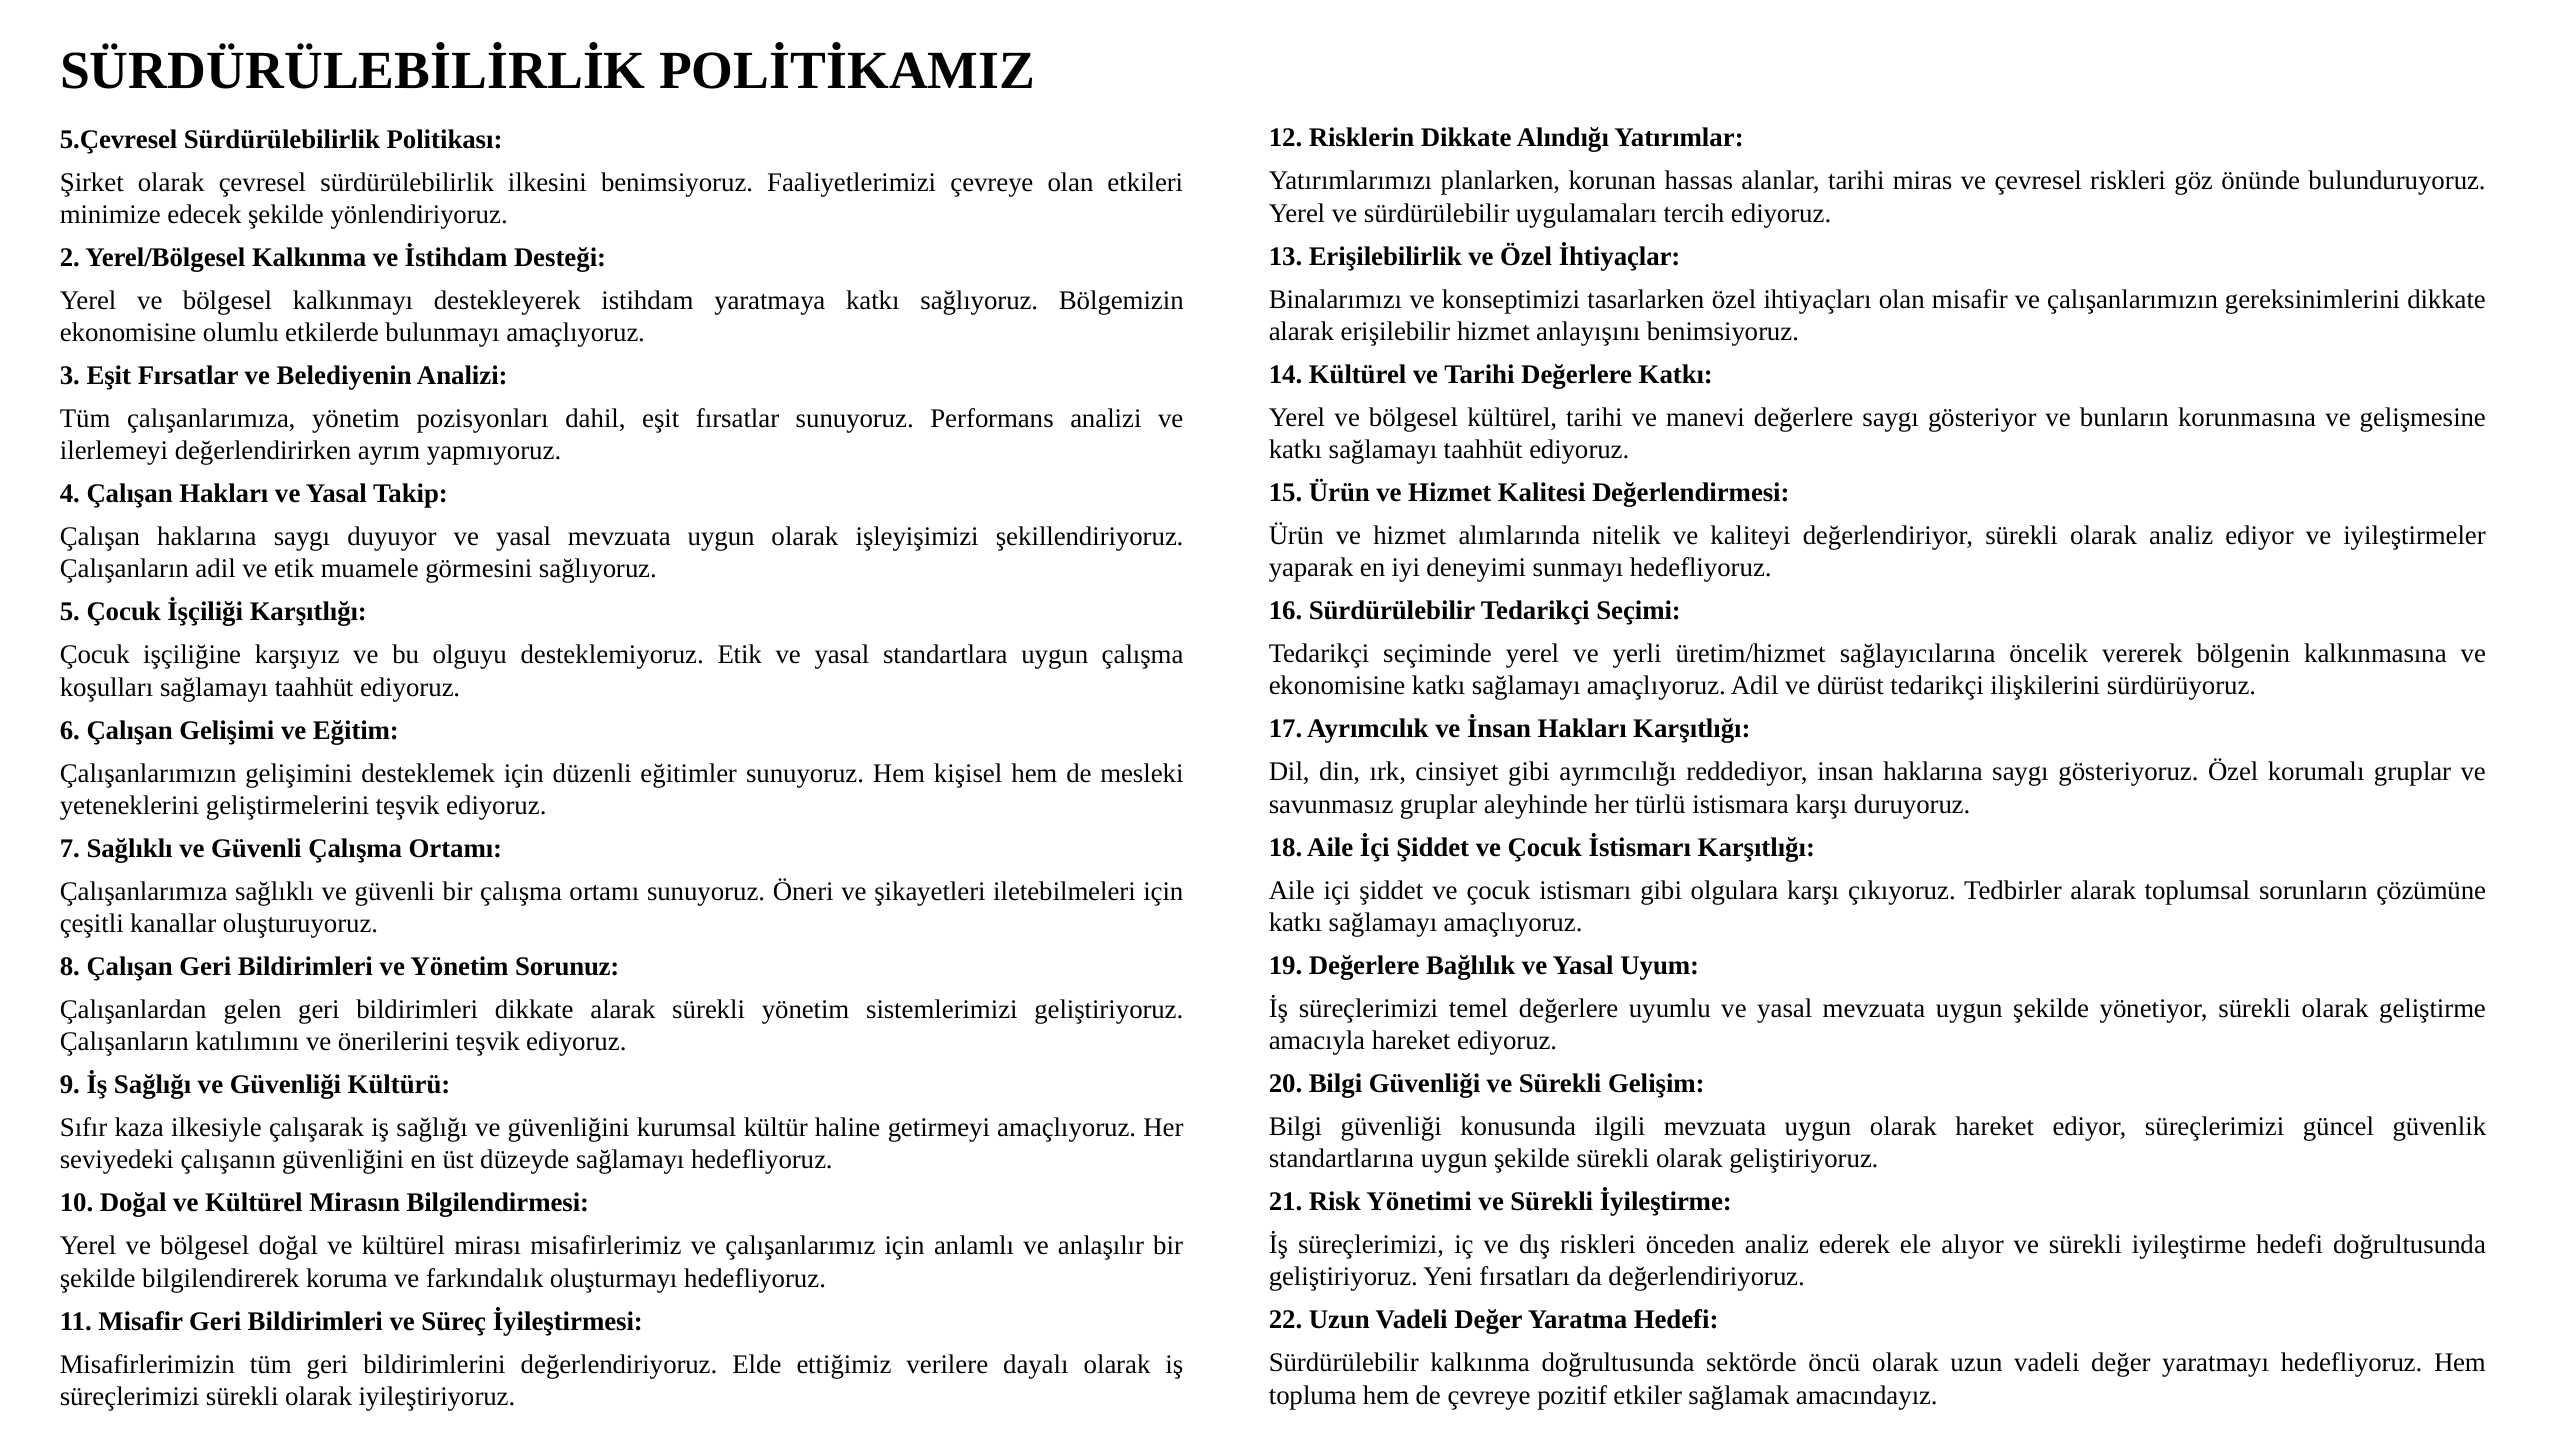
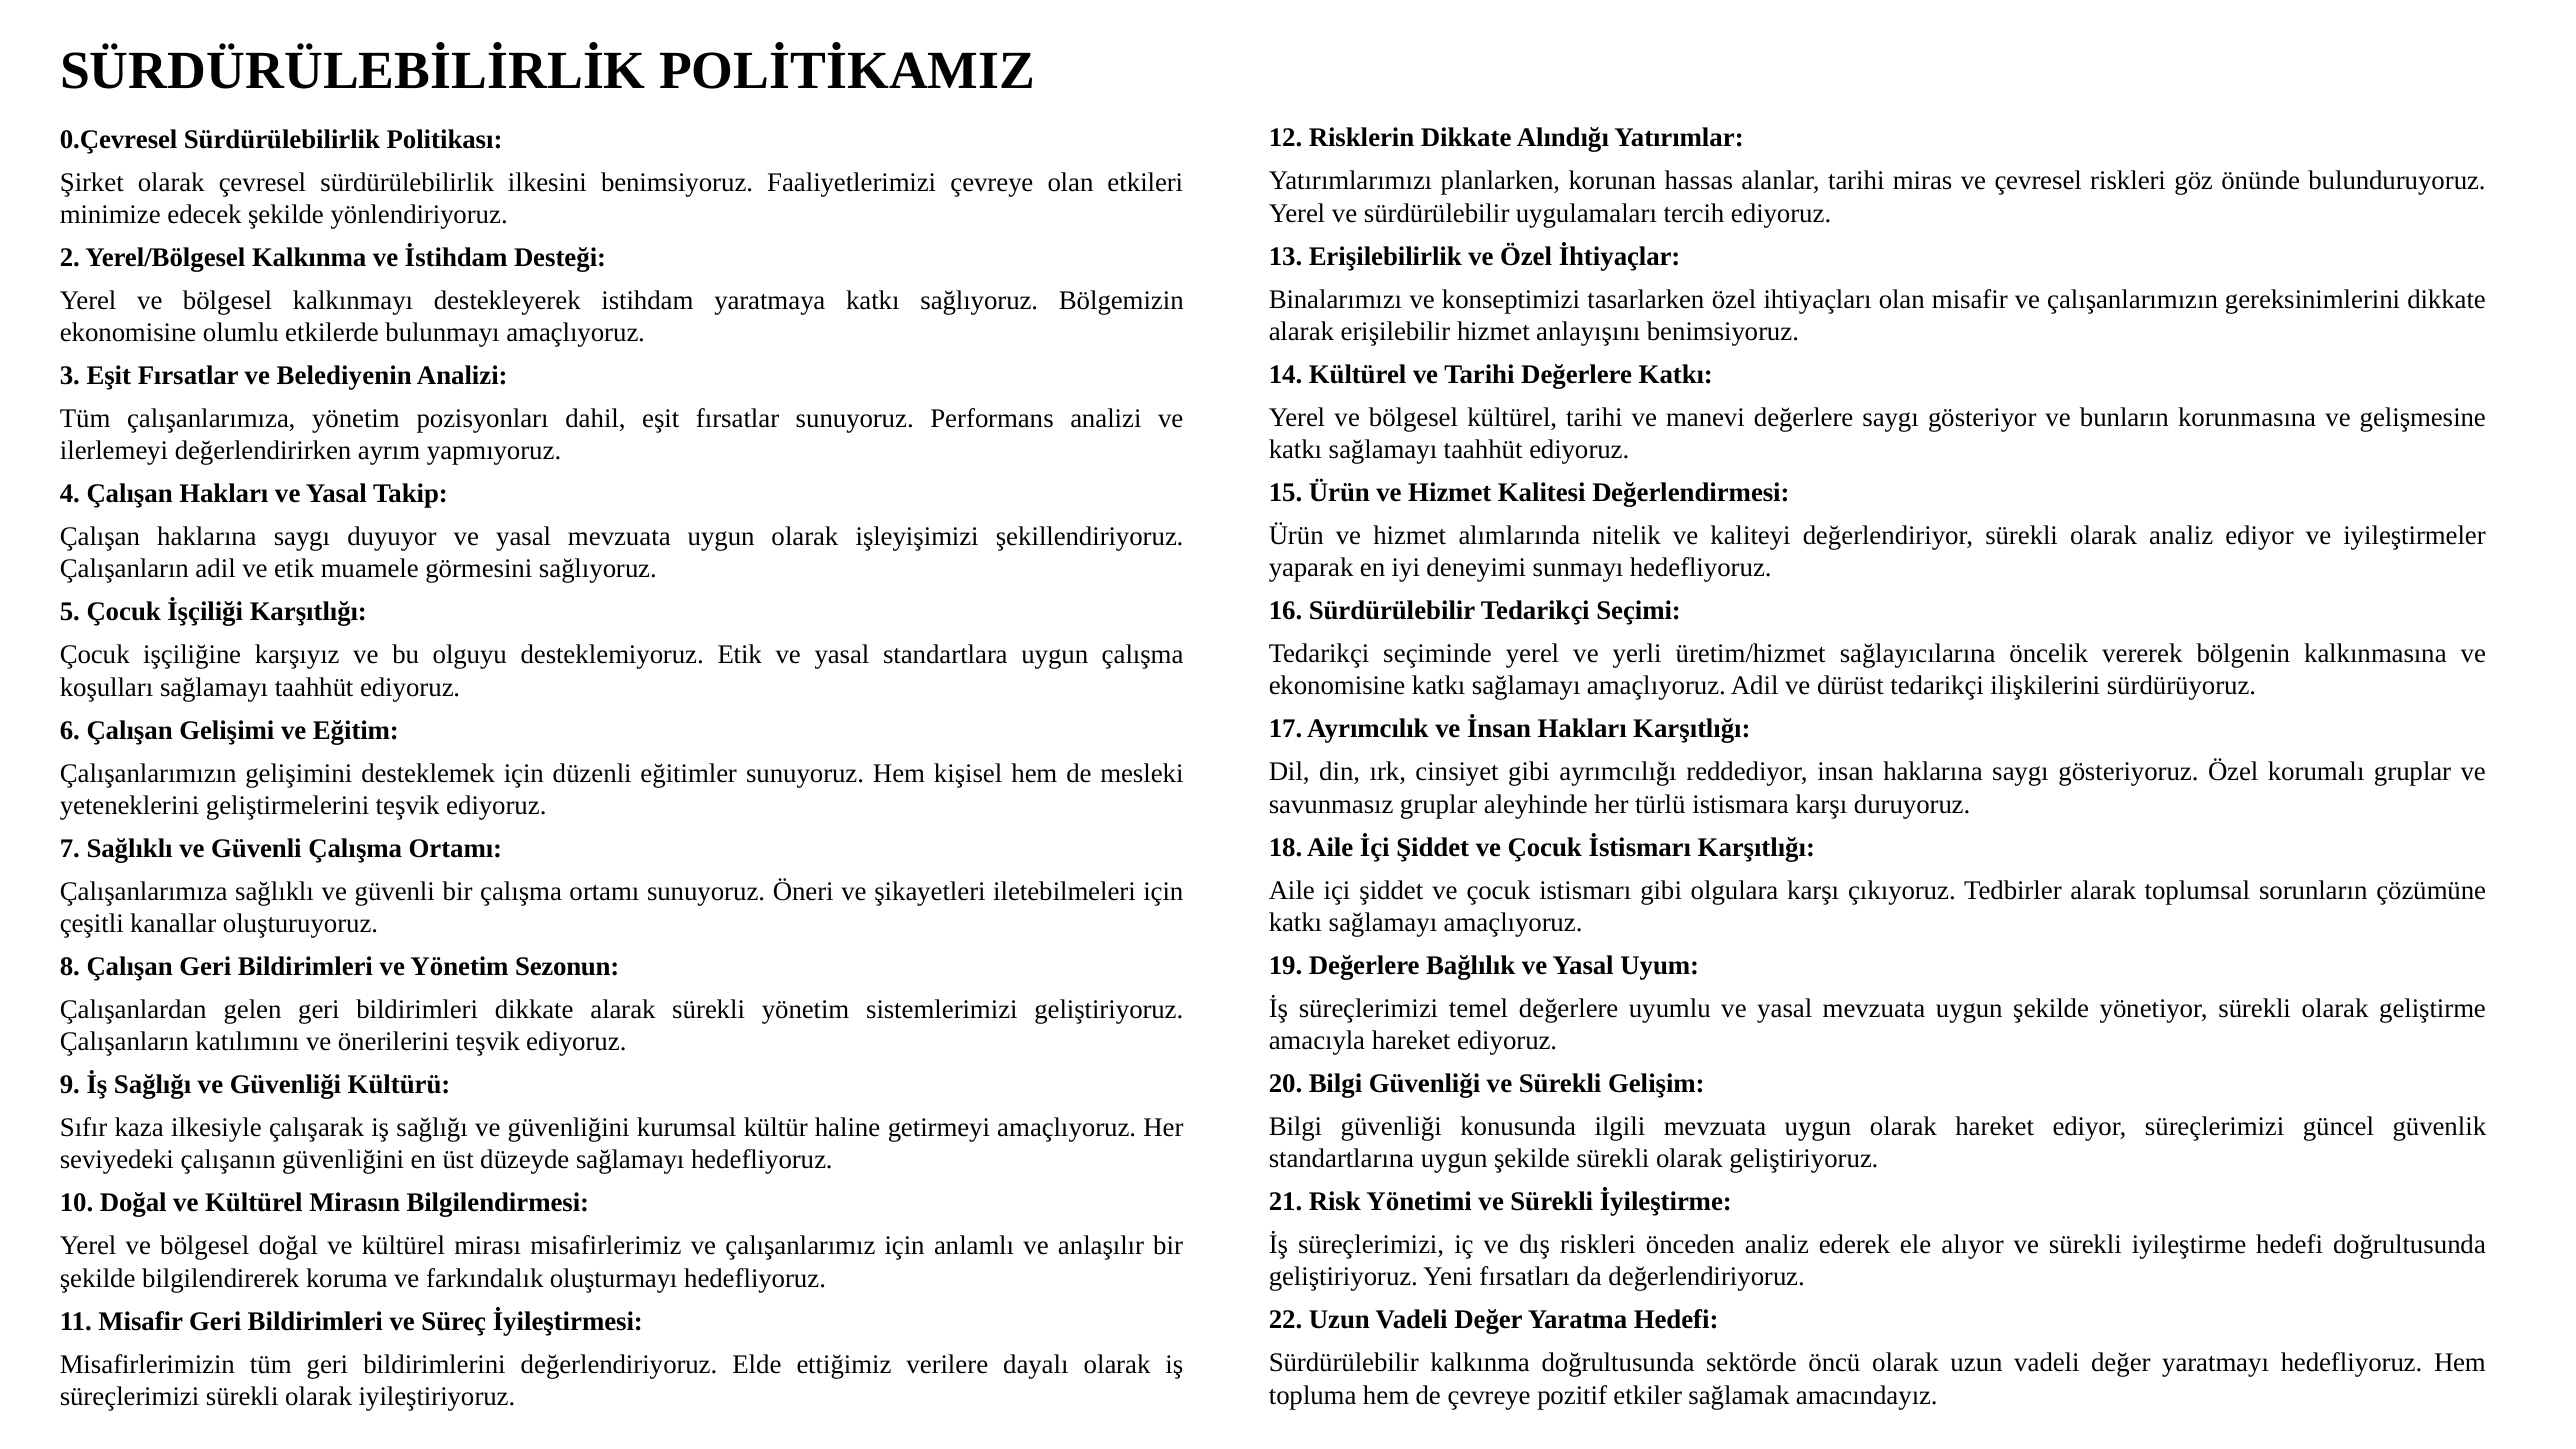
5.Çevresel: 5.Çevresel -> 0.Çevresel
Sorunuz: Sorunuz -> Sezonun
